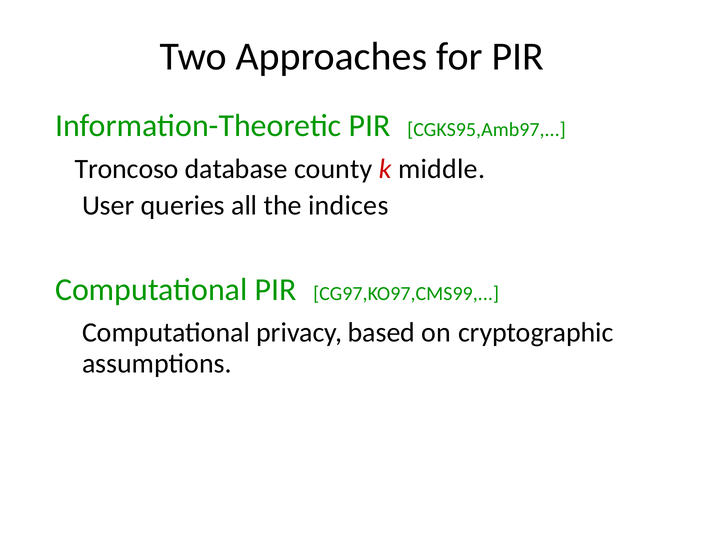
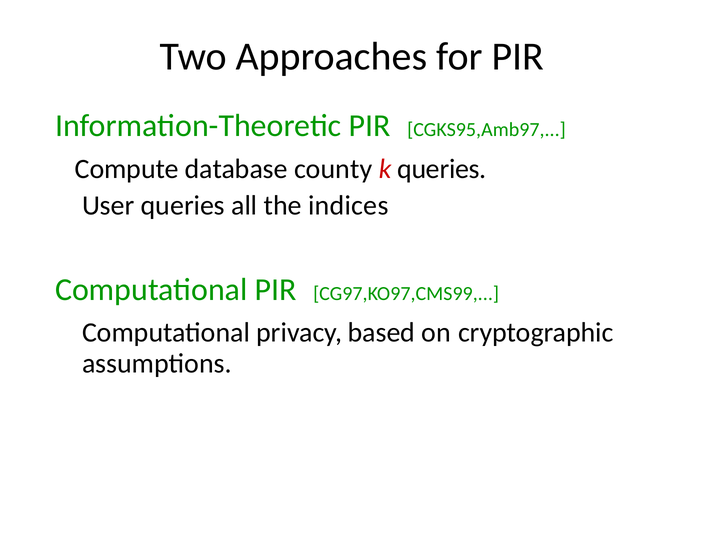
Troncoso: Troncoso -> Compute
k middle: middle -> queries
